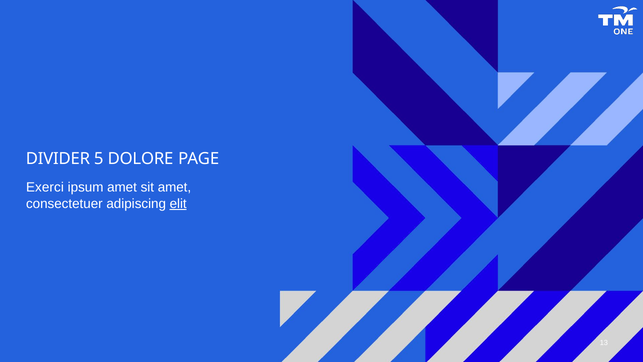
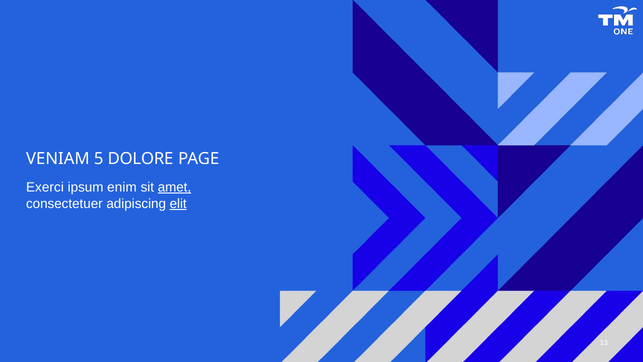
DIVIDER: DIVIDER -> VENIAM
ipsum amet: amet -> enim
amet at (174, 187) underline: none -> present
